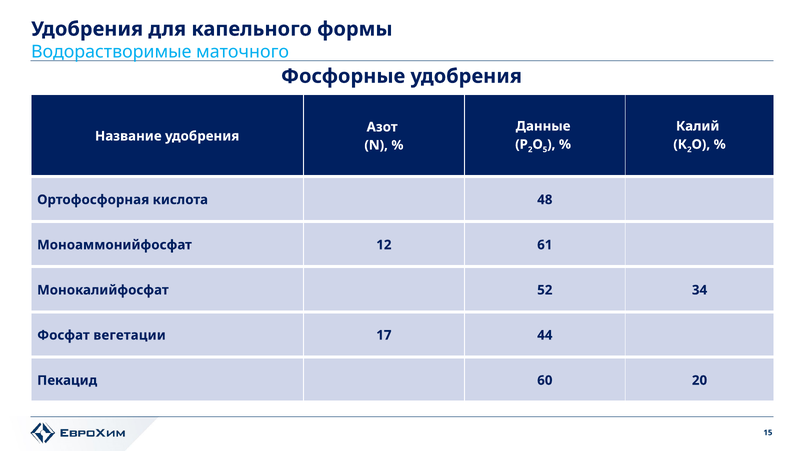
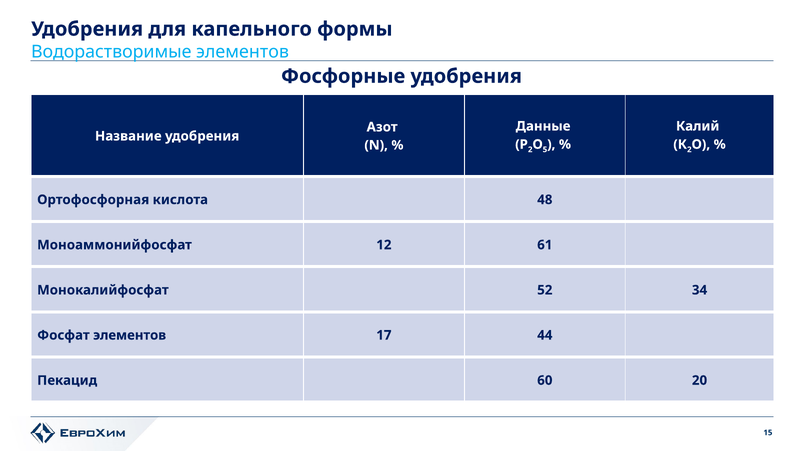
Водорастворимые маточного: маточного -> элементов
Фосфат вегетации: вегетации -> элементов
